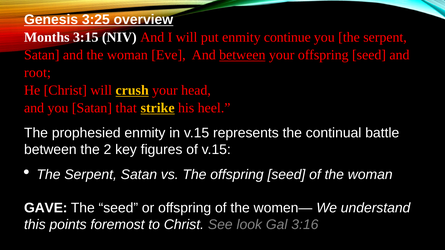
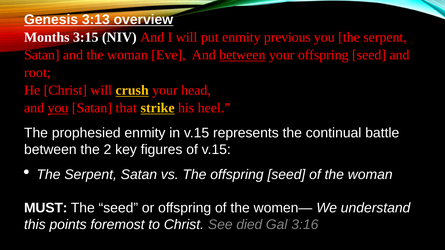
3:25: 3:25 -> 3:13
continue: continue -> previous
you at (58, 108) underline: none -> present
GAVE: GAVE -> MUST
look: look -> died
